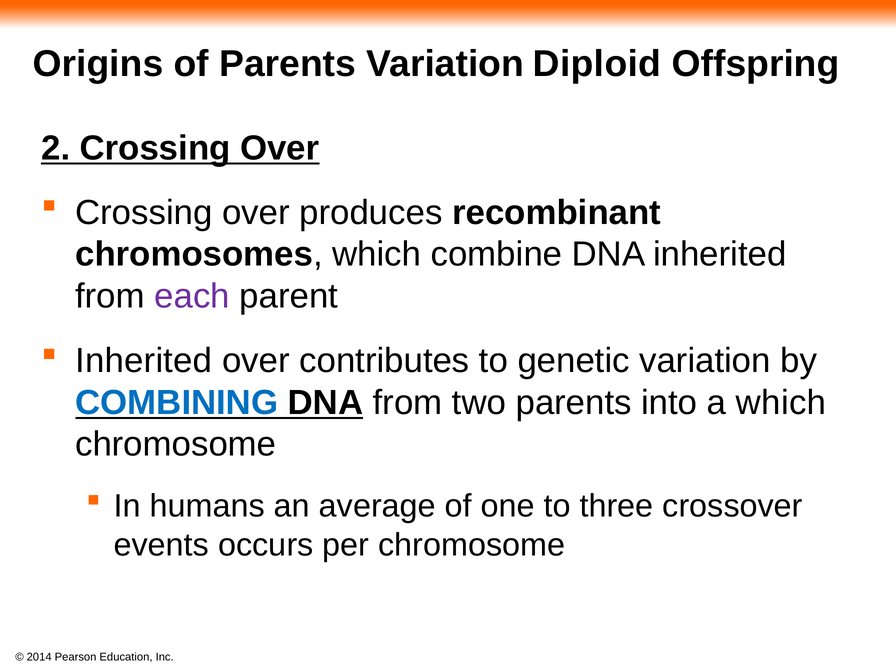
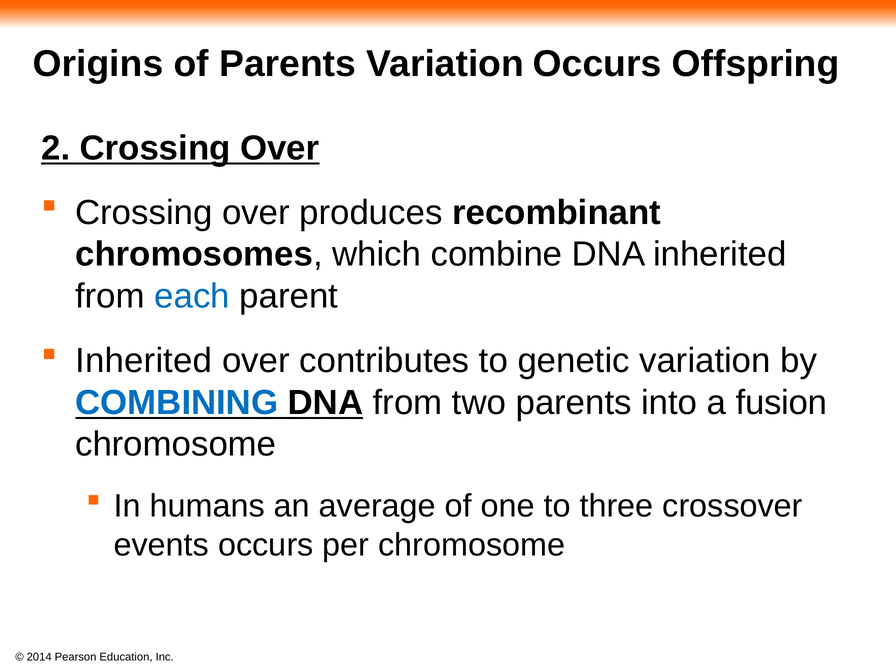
Variation Diploid: Diploid -> Occurs
each colour: purple -> blue
a which: which -> fusion
